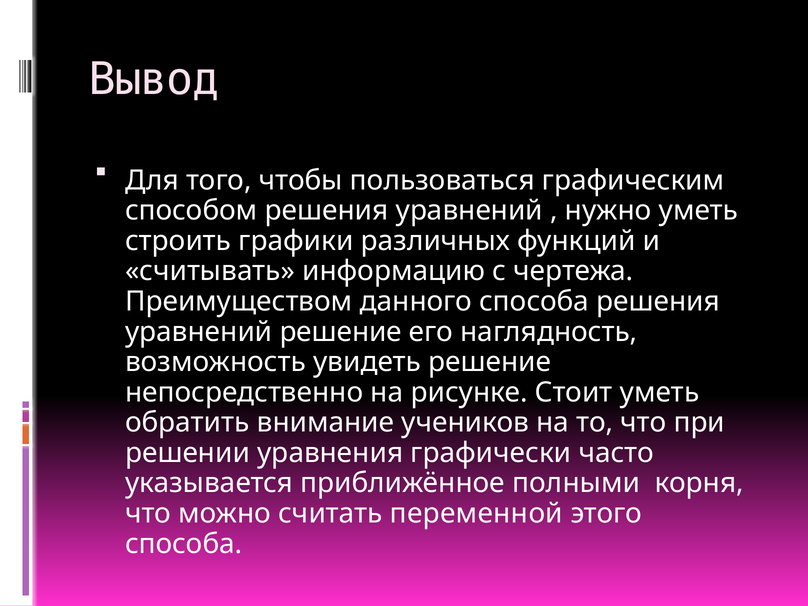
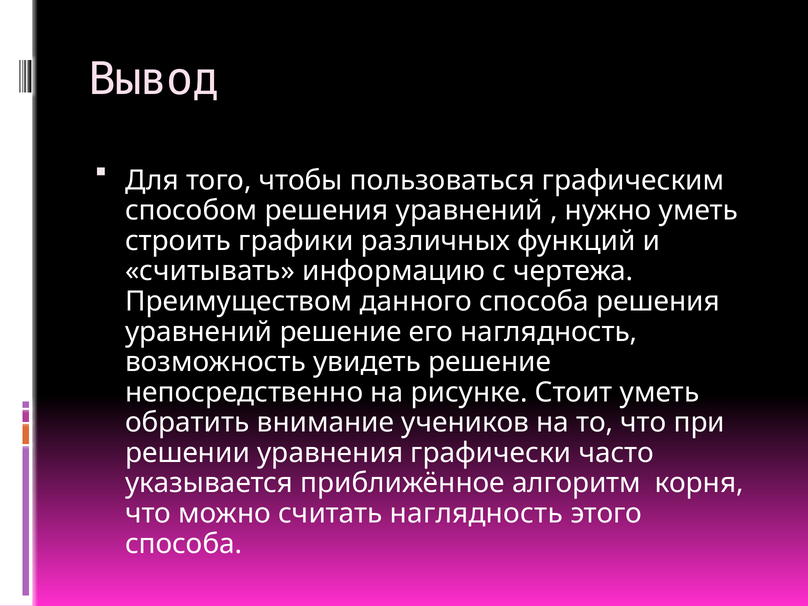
полными: полными -> алгоритм
считать переменной: переменной -> наглядность
